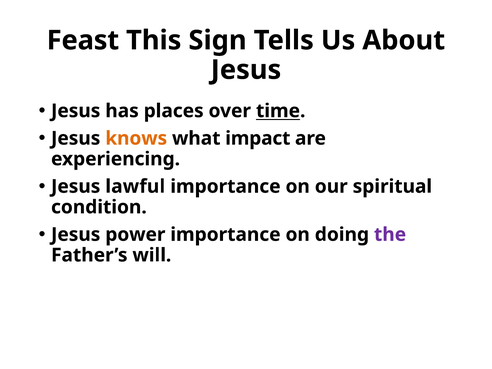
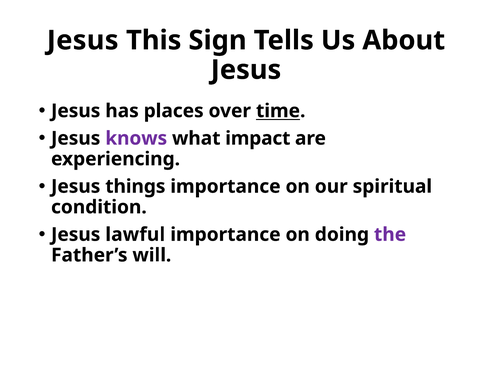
Feast at (83, 40): Feast -> Jesus
knows colour: orange -> purple
lawful: lawful -> things
power: power -> lawful
